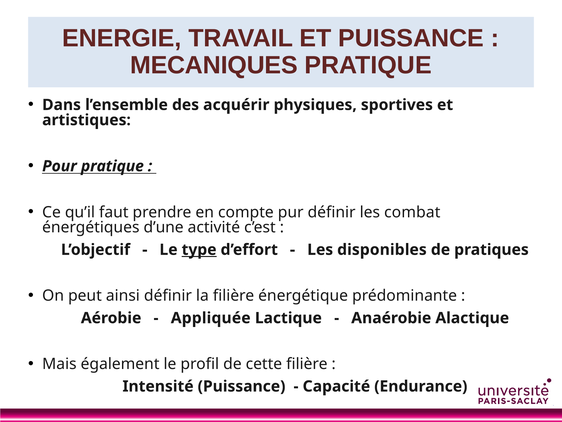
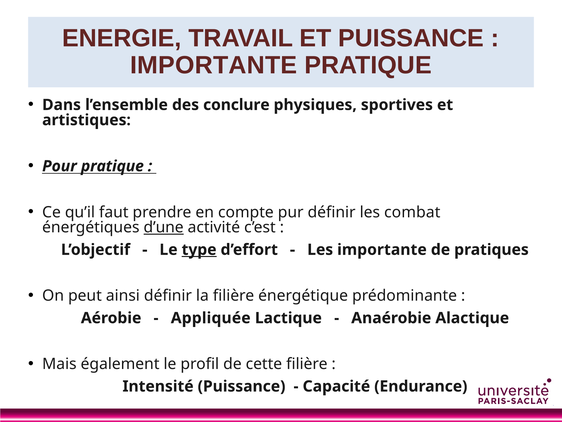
MECANIQUES at (214, 65): MECANIQUES -> IMPORTANTE
acquérir: acquérir -> conclure
d’une underline: none -> present
Les disponibles: disponibles -> importante
